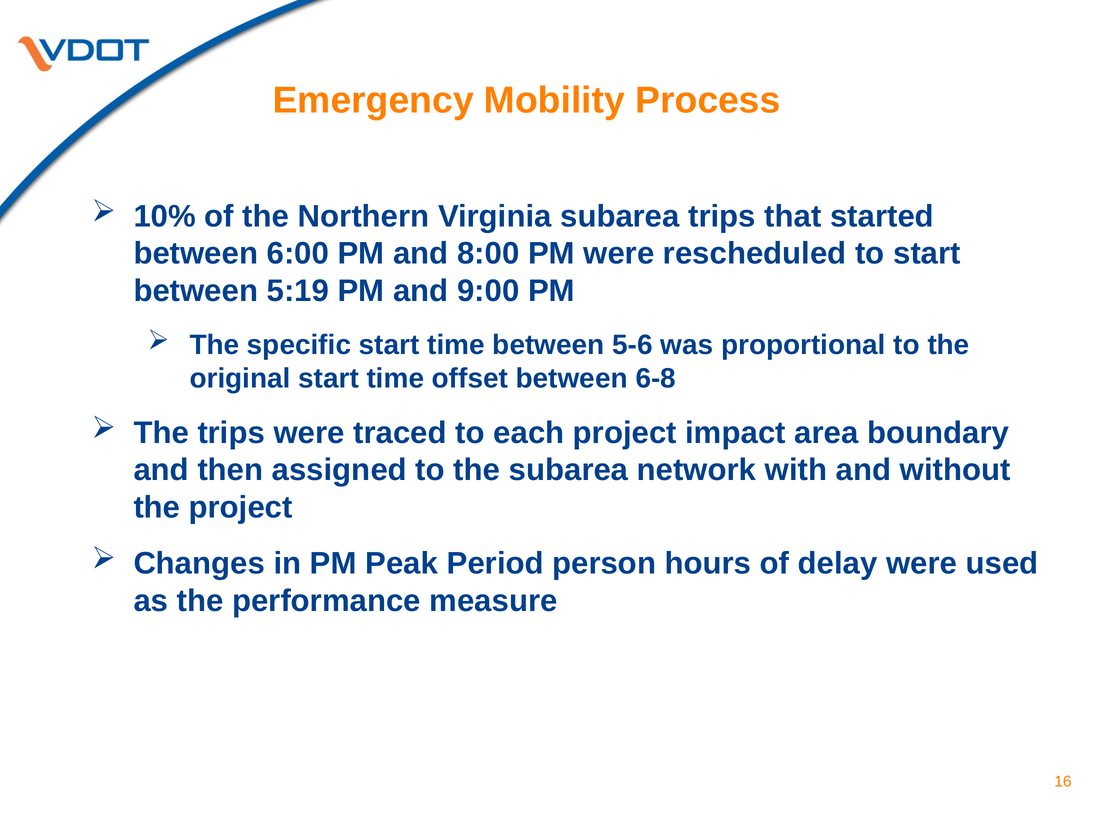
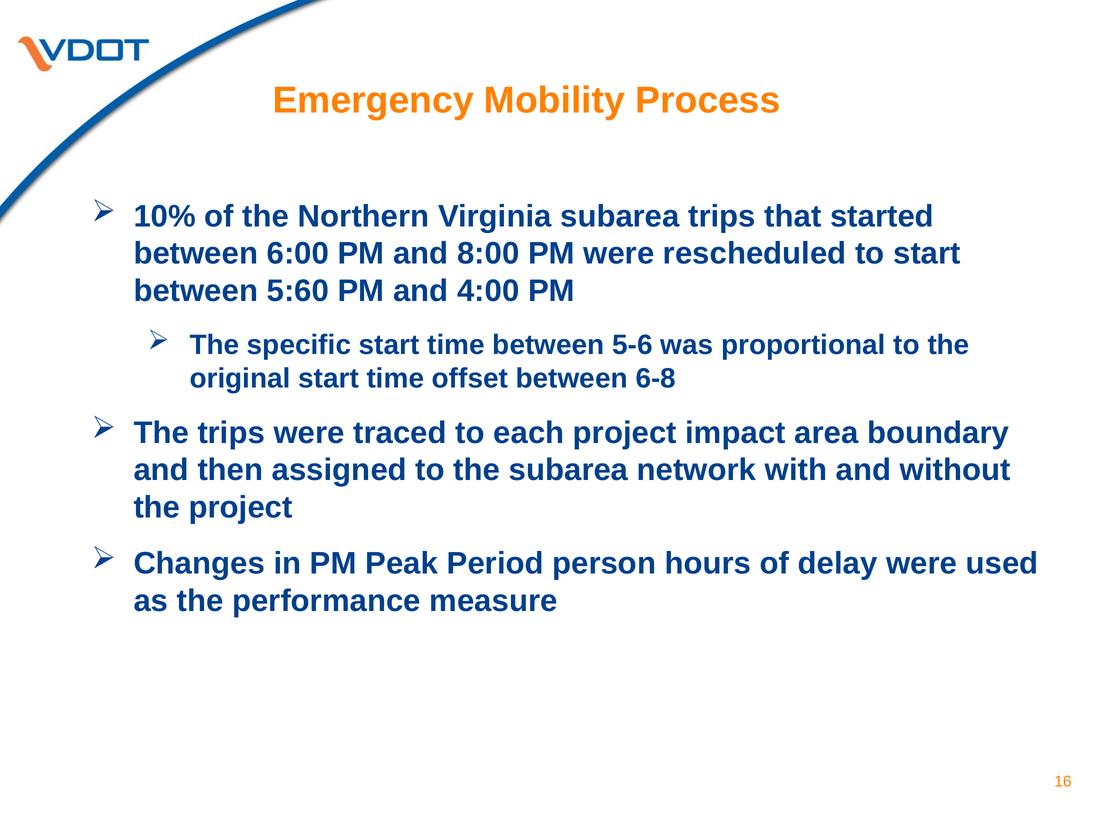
5:19: 5:19 -> 5:60
9:00: 9:00 -> 4:00
